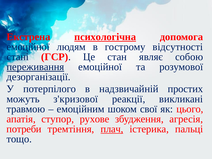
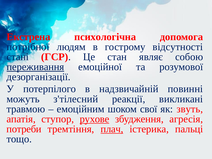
психологічна underline: present -> none
емоційної at (28, 47): емоційної -> потрібної
простих: простих -> повинні
з'кризової: з'кризової -> з'тілесний
цього: цього -> звуть
рухове underline: none -> present
